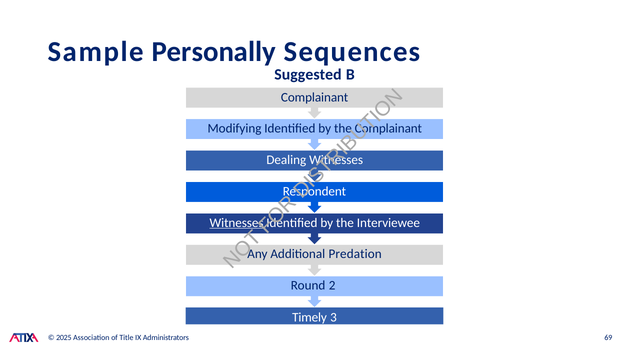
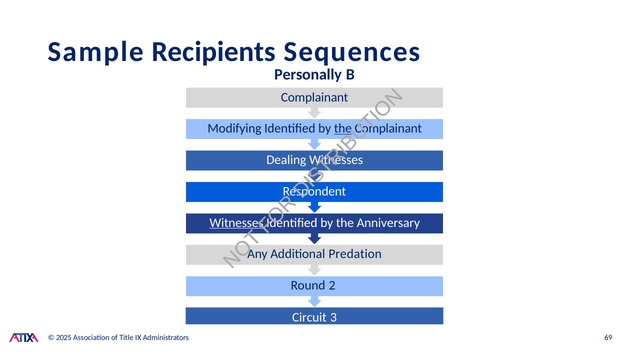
Personally: Personally -> Recipients
Suggested: Suggested -> Personally
the at (343, 129) underline: none -> present
Interviewee: Interviewee -> Anniversary
Timely: Timely -> Circuit
